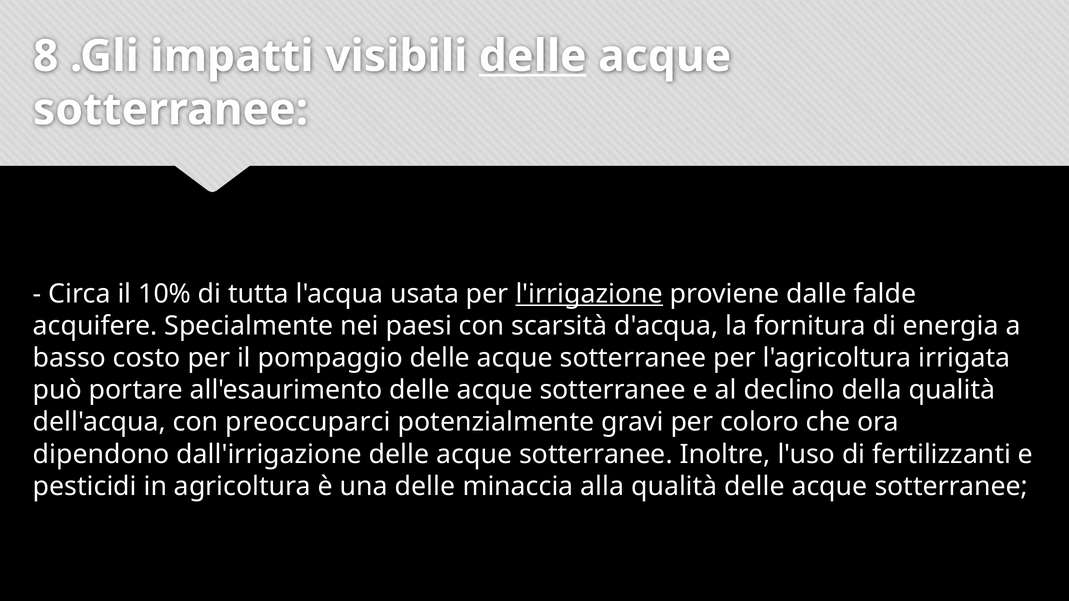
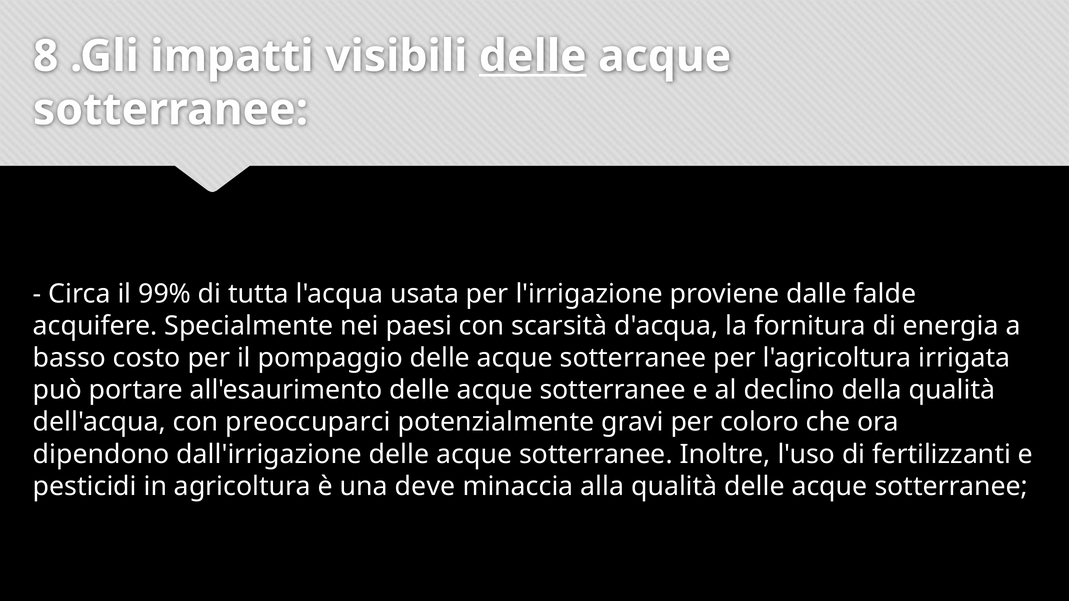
10%: 10% -> 99%
l'irrigazione underline: present -> none
una delle: delle -> deve
